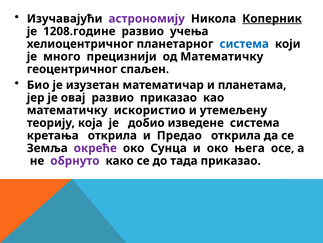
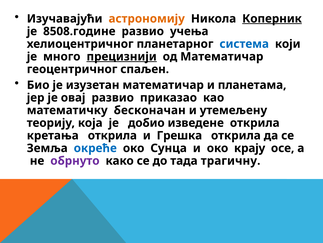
астрономију colour: purple -> orange
1208.године: 1208.године -> 8508.године
прецизнији underline: none -> present
од Математичку: Математичку -> Математичар
искористио: искористио -> бесконачан
изведене система: система -> открила
Предао: Предао -> Грешка
окреће colour: purple -> blue
њега: њега -> крају
тада приказао: приказао -> трагичну
